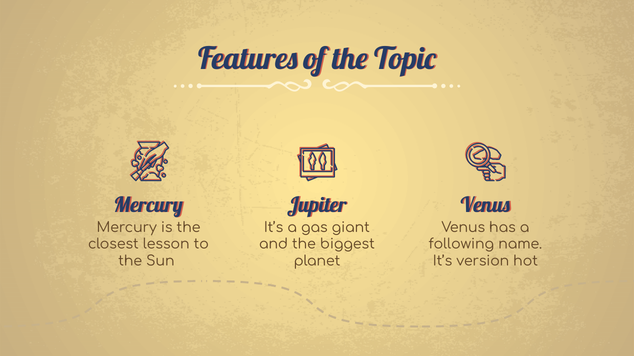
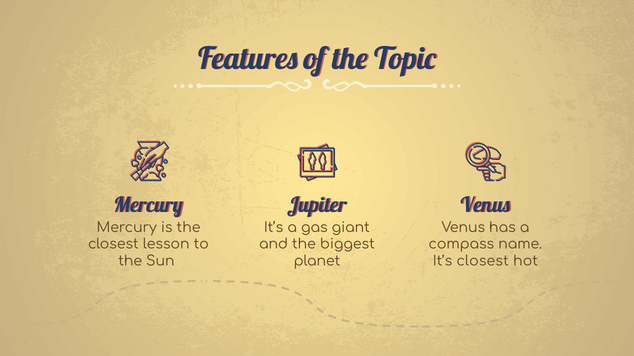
following: following -> compass
It’s version: version -> closest
